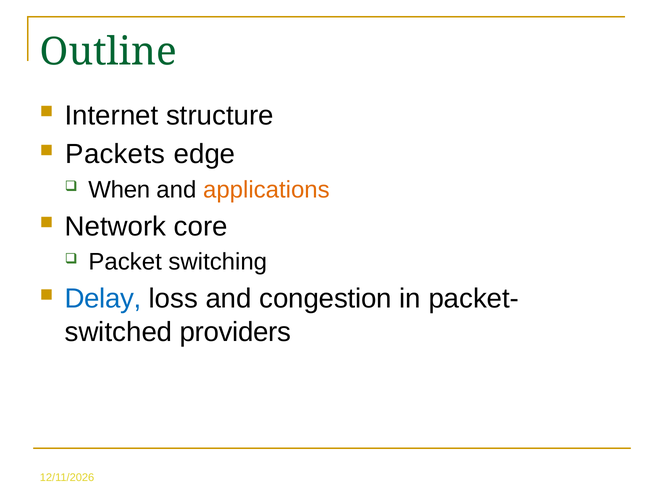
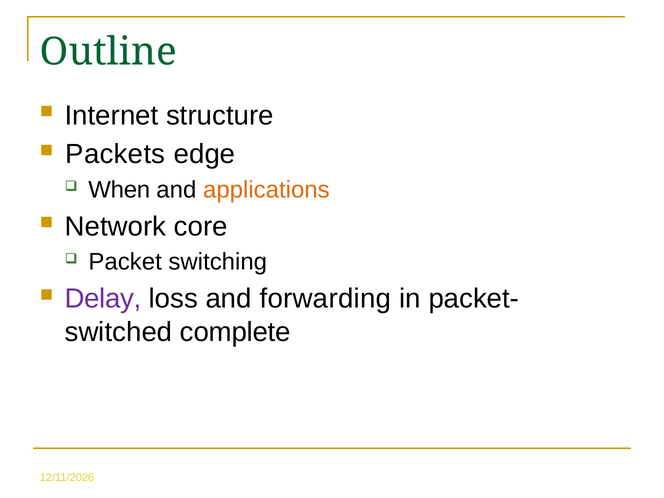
Delay colour: blue -> purple
congestion: congestion -> forwarding
providers: providers -> complete
